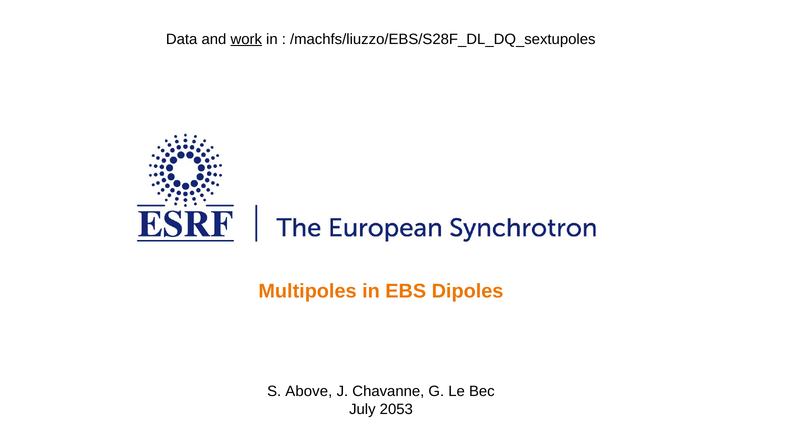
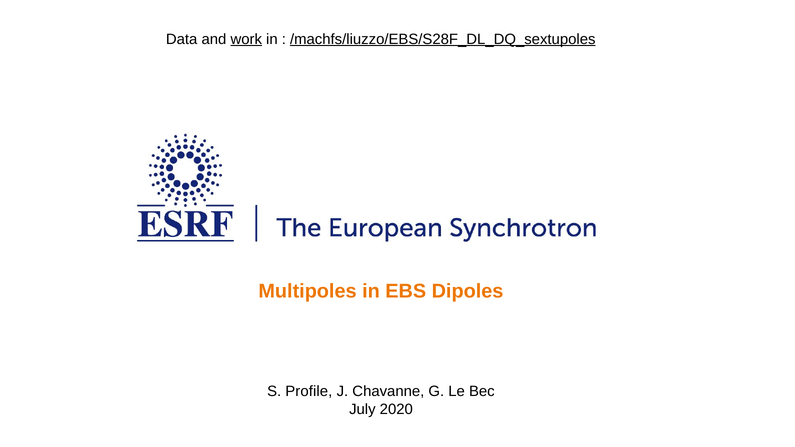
/machfs/liuzzo/EBS/S28F_DL_DQ_sextupoles underline: none -> present
Above: Above -> Profile
2053: 2053 -> 2020
